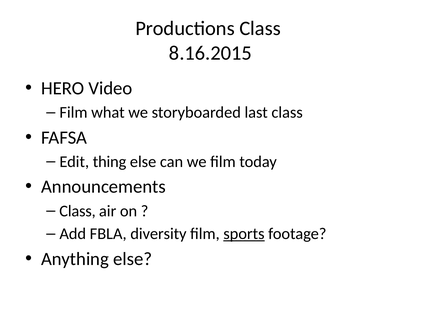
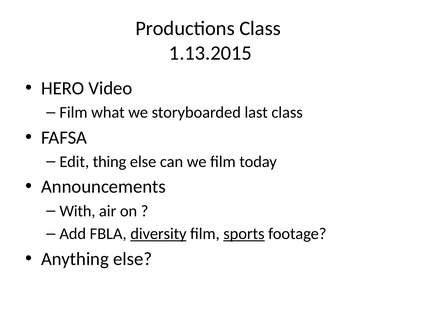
8.16.2015: 8.16.2015 -> 1.13.2015
Class at (77, 211): Class -> With
diversity underline: none -> present
